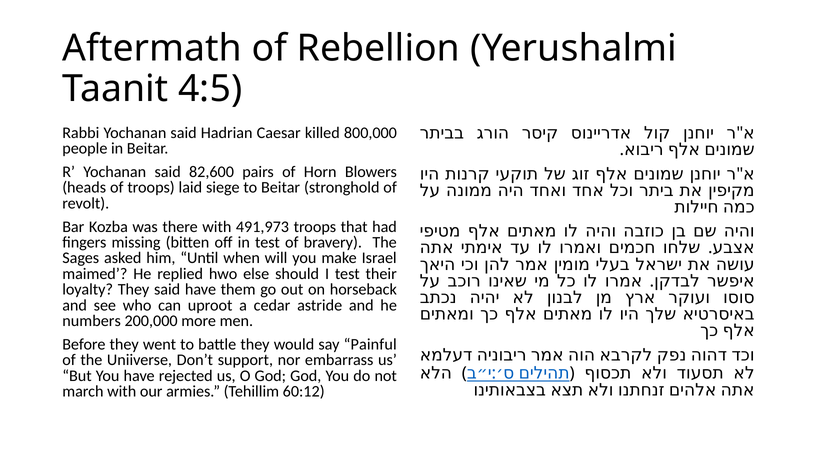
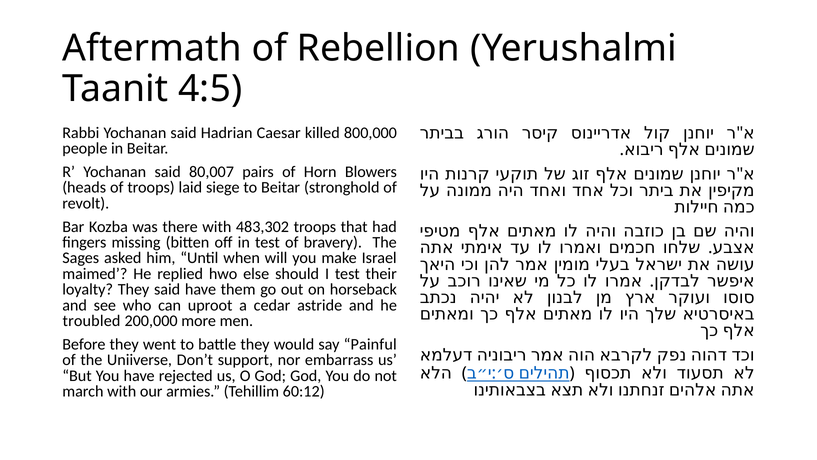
82,600: 82,600 -> 80,007
491,973: 491,973 -> 483,302
numbers: numbers -> troubled
